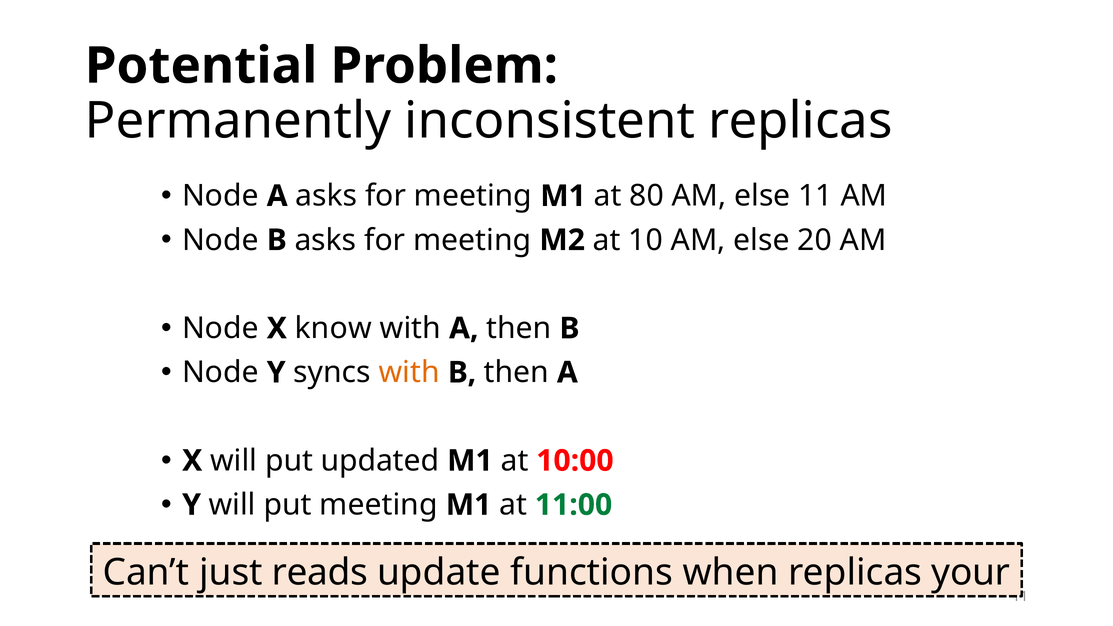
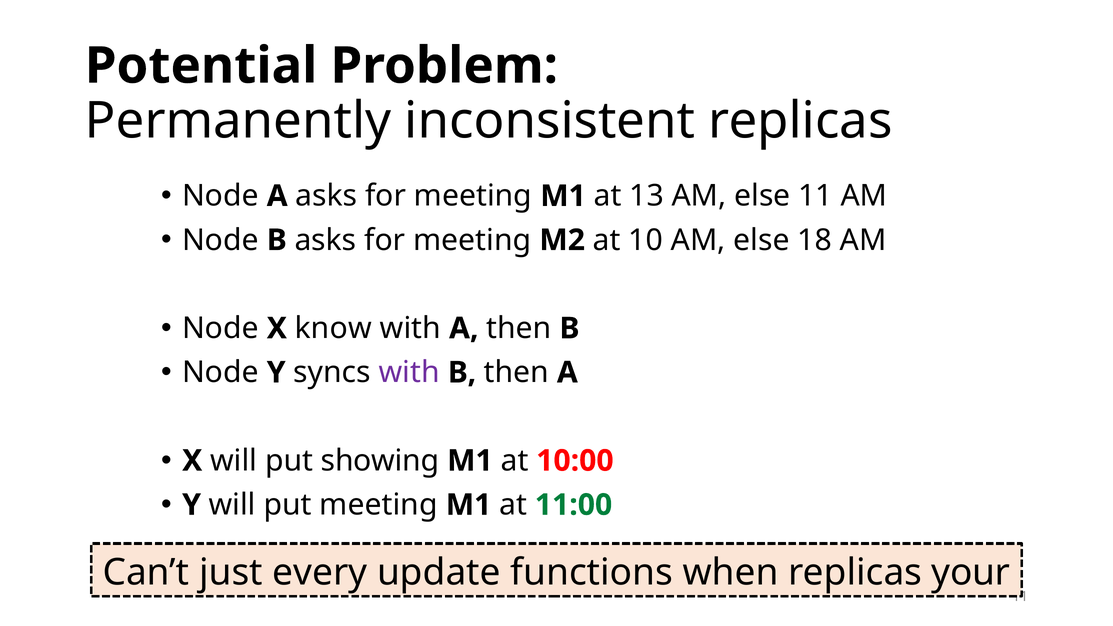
80: 80 -> 13
20: 20 -> 18
with at (409, 373) colour: orange -> purple
updated: updated -> showing
reads: reads -> every
